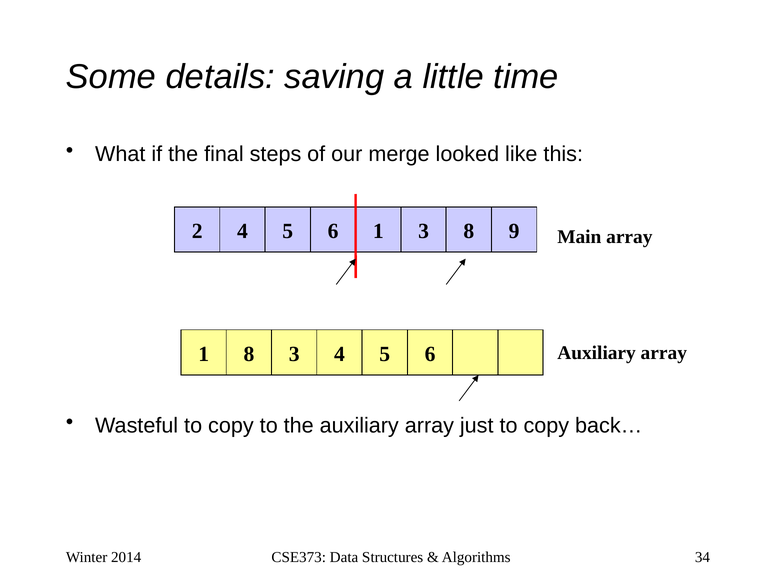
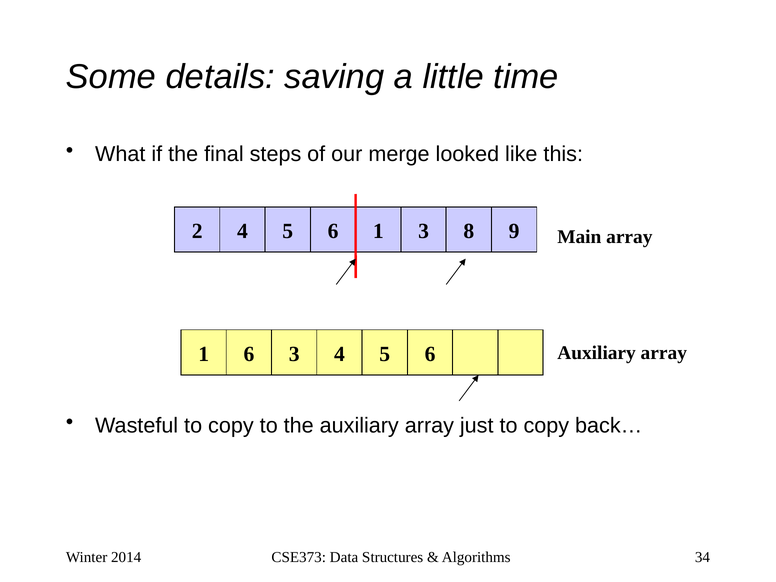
1 8: 8 -> 6
